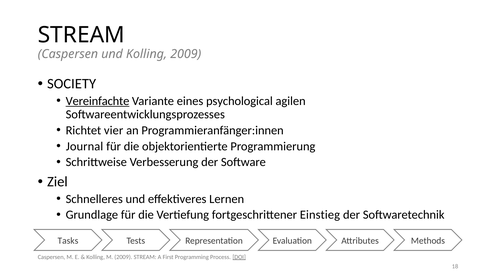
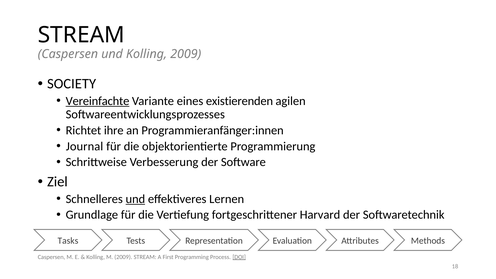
psychological: psychological -> existierenden
vier: vier -> ihre
und at (135, 199) underline: none -> present
Einstieg: Einstieg -> Harvard
